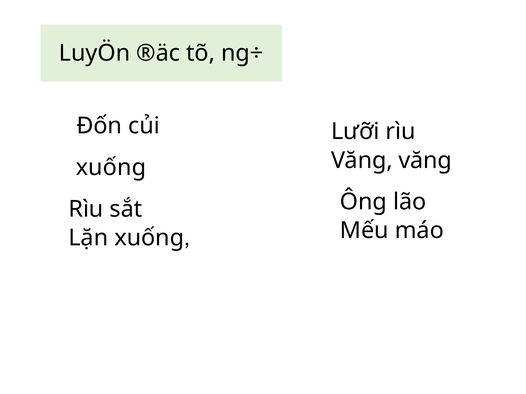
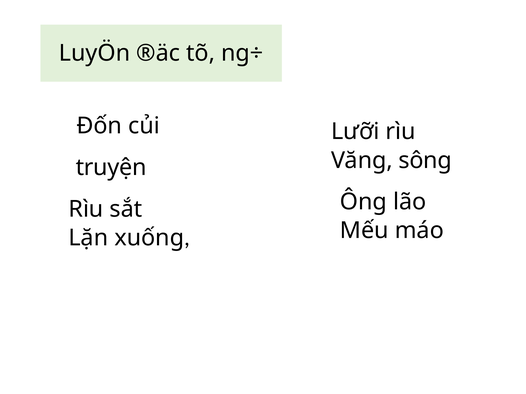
Văng văng: văng -> sông
xuống at (111, 168): xuống -> truyện
